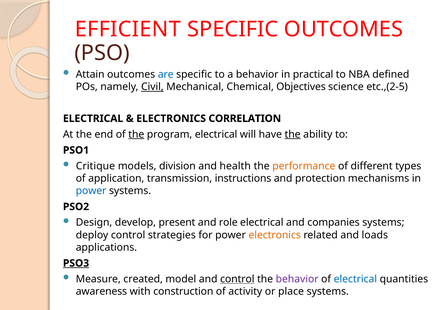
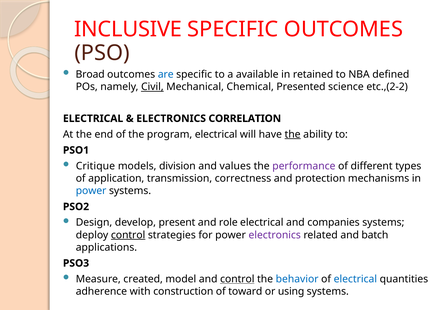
EFFICIENT: EFFICIENT -> INCLUSIVE
Attain: Attain -> Broad
a behavior: behavior -> available
practical: practical -> retained
Objectives: Objectives -> Presented
etc.,(2-5: etc.,(2-5 -> etc.,(2-2
the at (136, 134) underline: present -> none
health: health -> values
performance colour: orange -> purple
instructions: instructions -> correctness
control at (128, 235) underline: none -> present
electronics at (275, 235) colour: orange -> purple
loads: loads -> batch
PSO3 underline: present -> none
behavior at (297, 279) colour: purple -> blue
awareness: awareness -> adherence
activity: activity -> toward
place: place -> using
